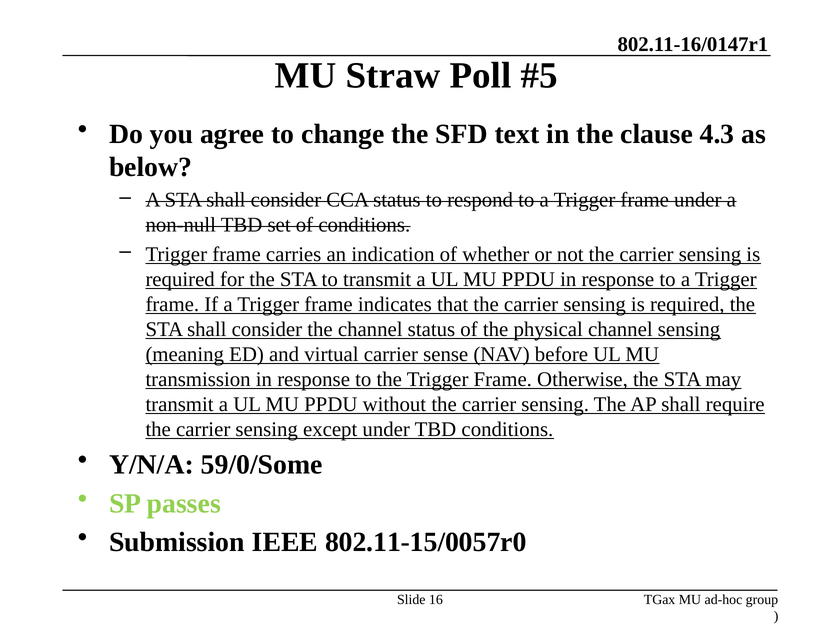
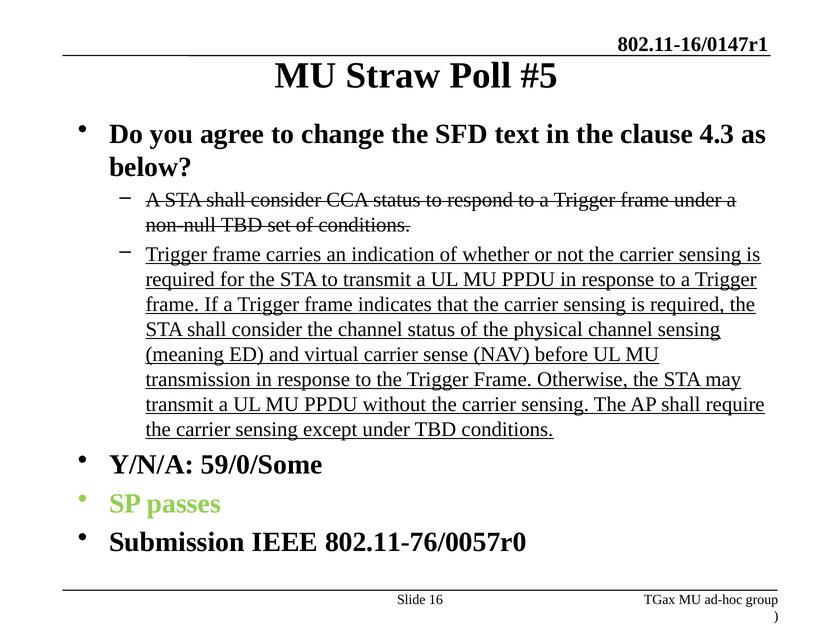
802.11-15/0057r0: 802.11-15/0057r0 -> 802.11-76/0057r0
